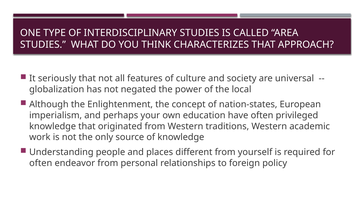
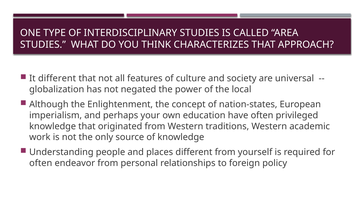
It seriously: seriously -> different
